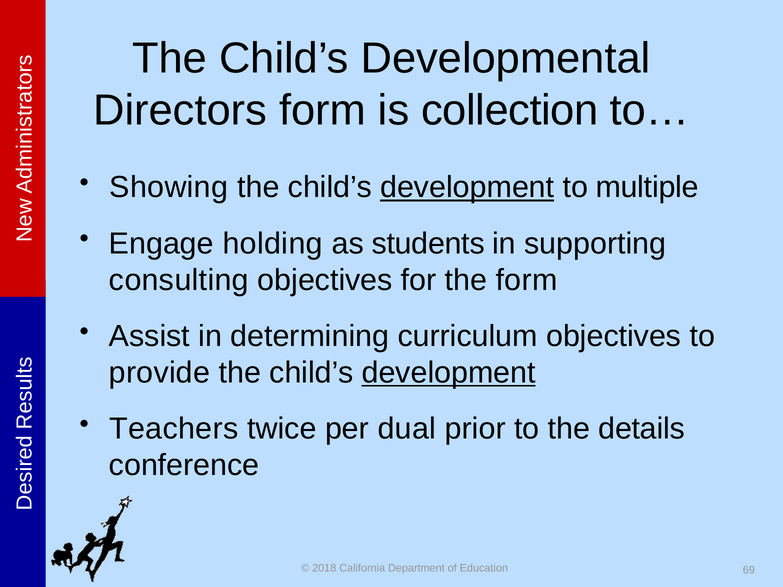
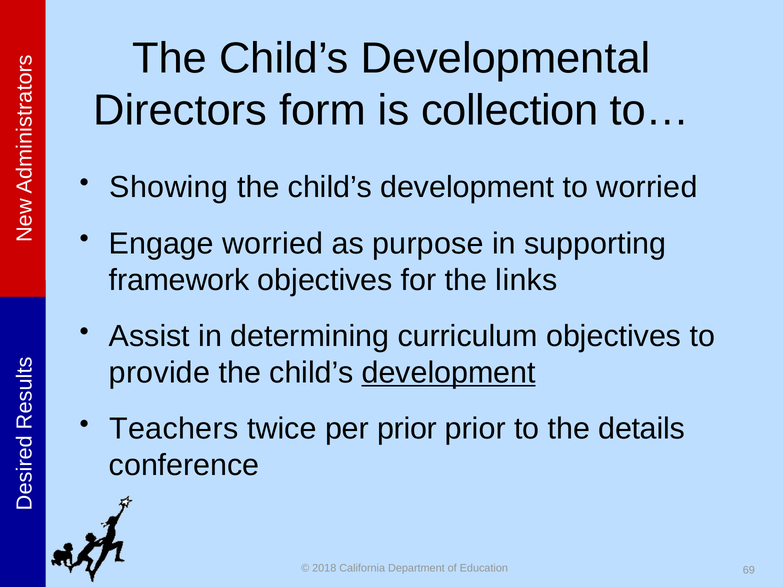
development at (467, 187) underline: present -> none
to multiple: multiple -> worried
Engage holding: holding -> worried
students: students -> purpose
consulting: consulting -> framework
the form: form -> links
per dual: dual -> prior
